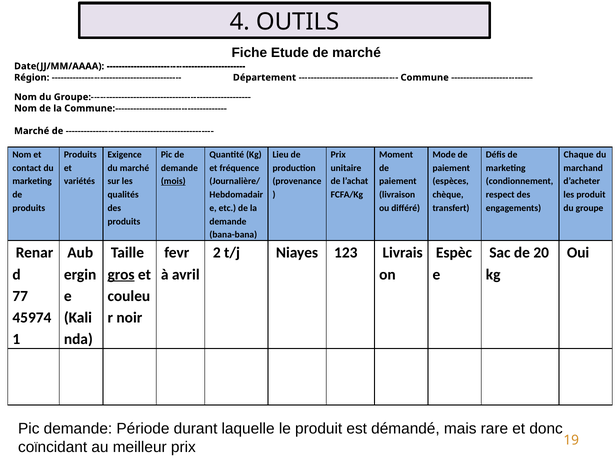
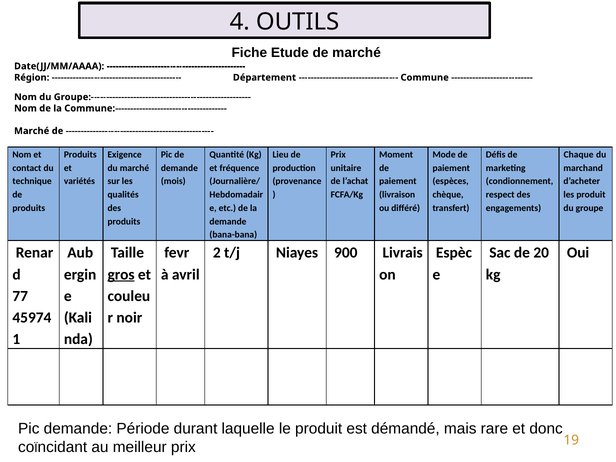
marketing at (32, 181): marketing -> technique
mois underline: present -> none
123: 123 -> 900
